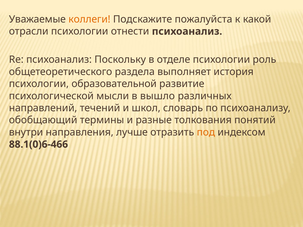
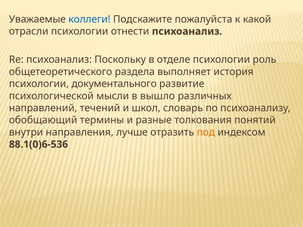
коллеги colour: orange -> blue
образовательной: образовательной -> документального
88.1(0)6-466: 88.1(0)6-466 -> 88.1(0)6-536
